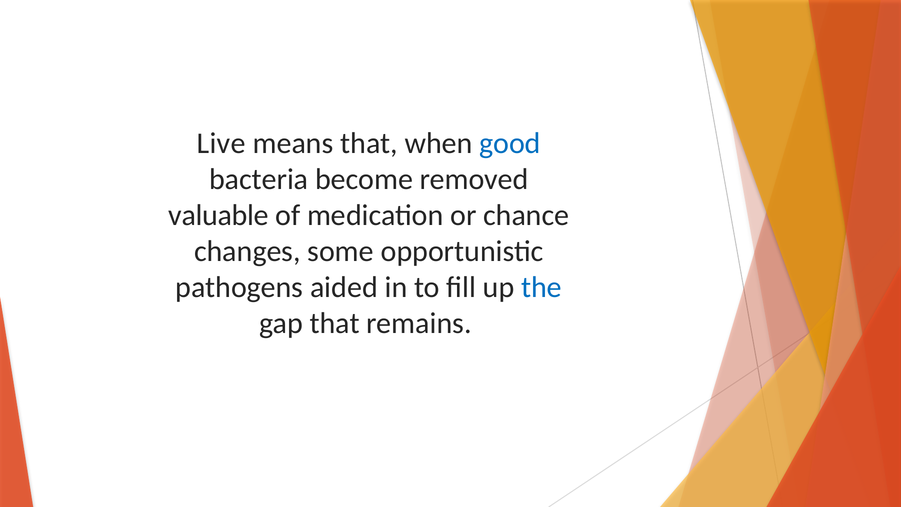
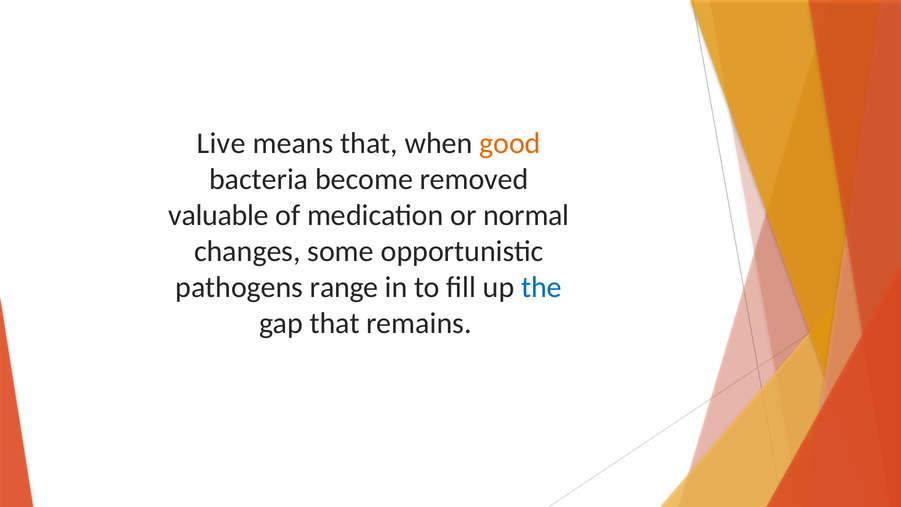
good colour: blue -> orange
chance: chance -> normal
aided: aided -> range
